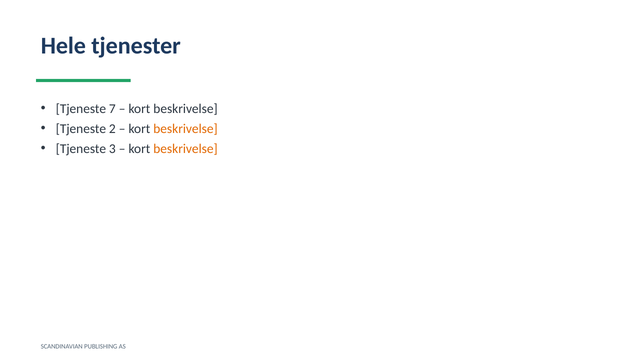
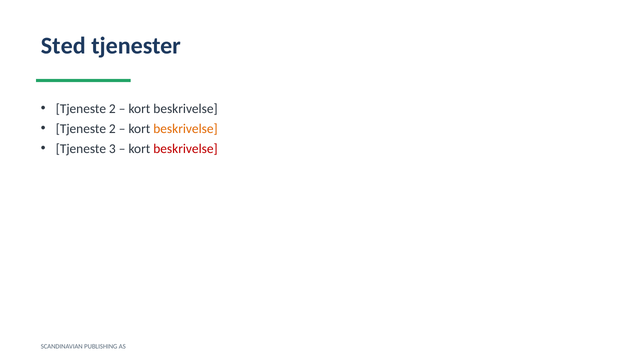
Hele: Hele -> Sted
7 at (112, 109): 7 -> 2
beskrivelse at (185, 149) colour: orange -> red
